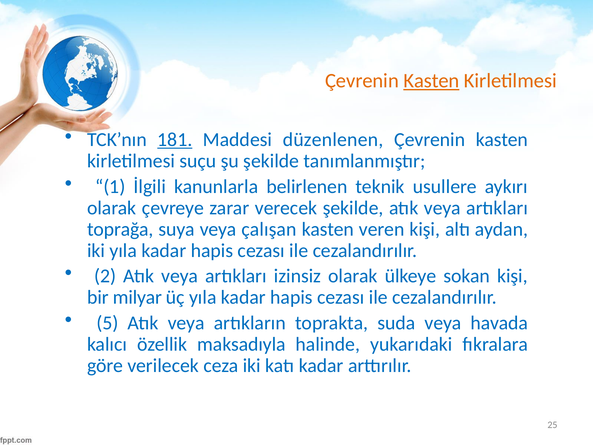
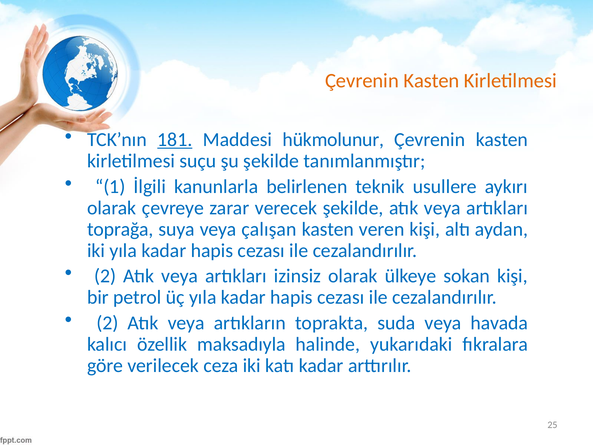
Kasten at (431, 81) underline: present -> none
düzenlenen: düzenlenen -> hükmolunur
milyar: milyar -> petrol
5 at (107, 323): 5 -> 2
